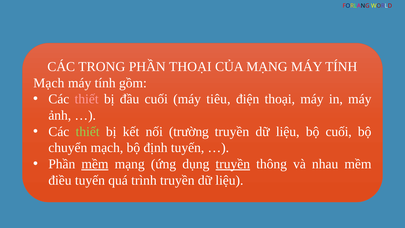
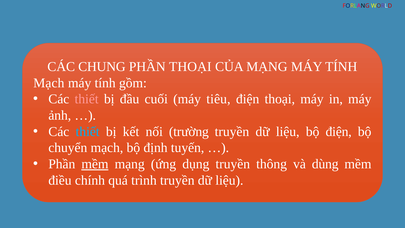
TRONG: TRONG -> CHUNG
thiết at (88, 132) colour: light green -> light blue
bộ cuối: cuối -> điện
truyền at (233, 164) underline: present -> none
nhau: nhau -> dùng
điều tuyến: tuyến -> chính
